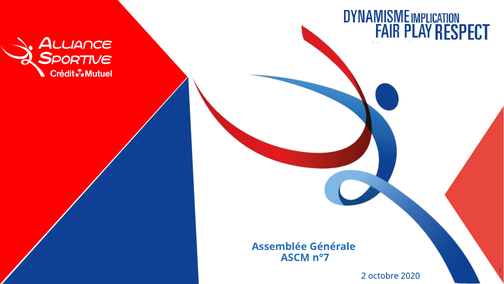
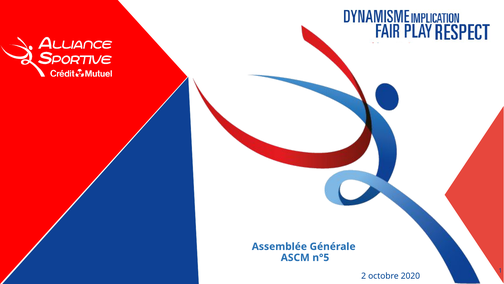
n°7: n°7 -> n°5
